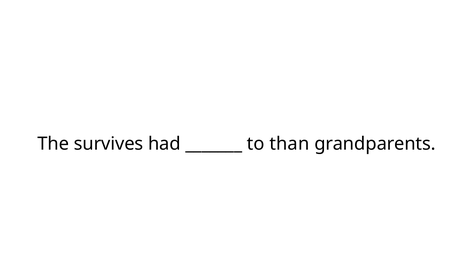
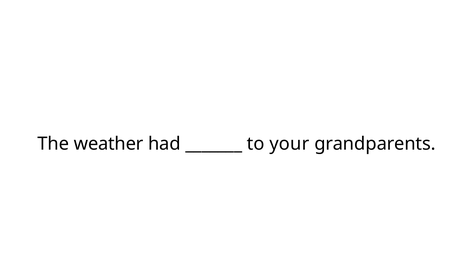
survives: survives -> weather
than: than -> your
